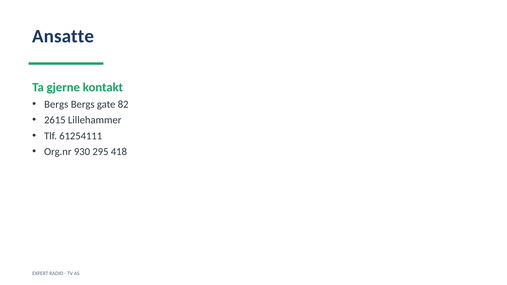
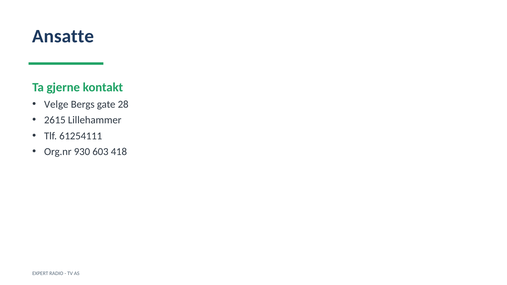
Bergs at (56, 104): Bergs -> Velge
82: 82 -> 28
295: 295 -> 603
